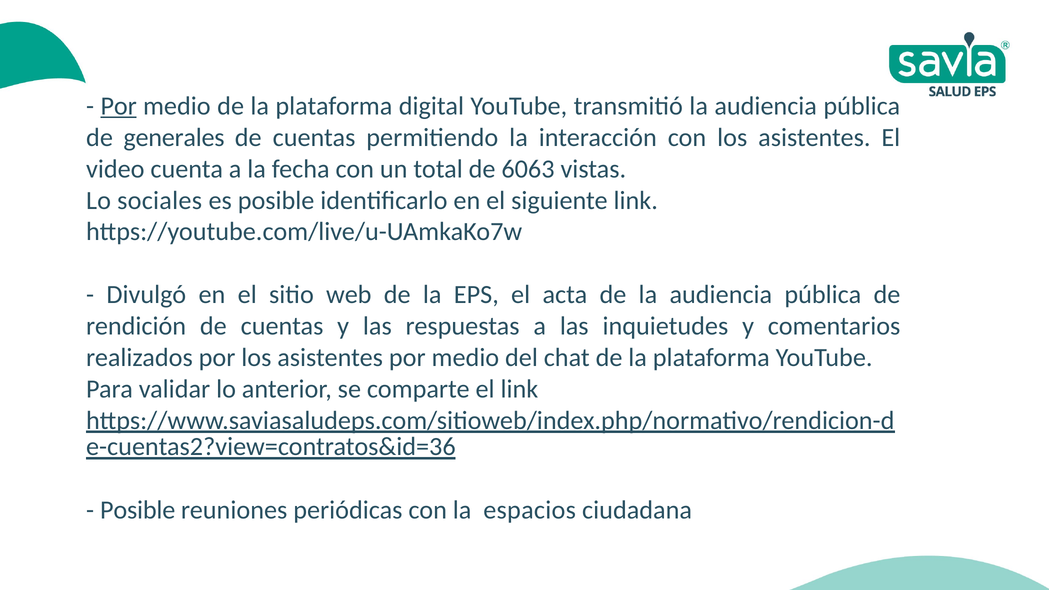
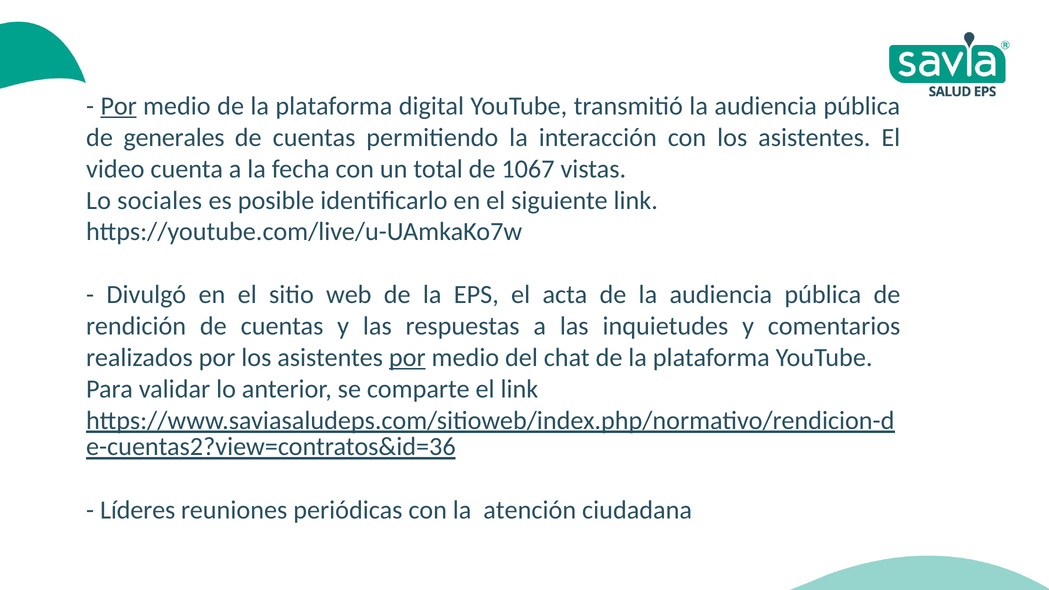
6063: 6063 -> 1067
por at (407, 358) underline: none -> present
Posible at (138, 510): Posible -> Líderes
espacios: espacios -> atención
